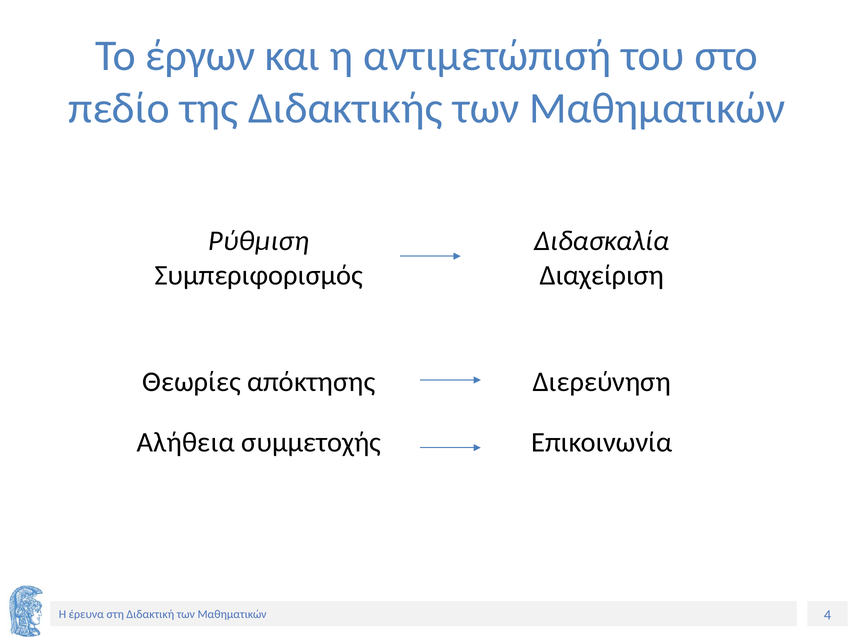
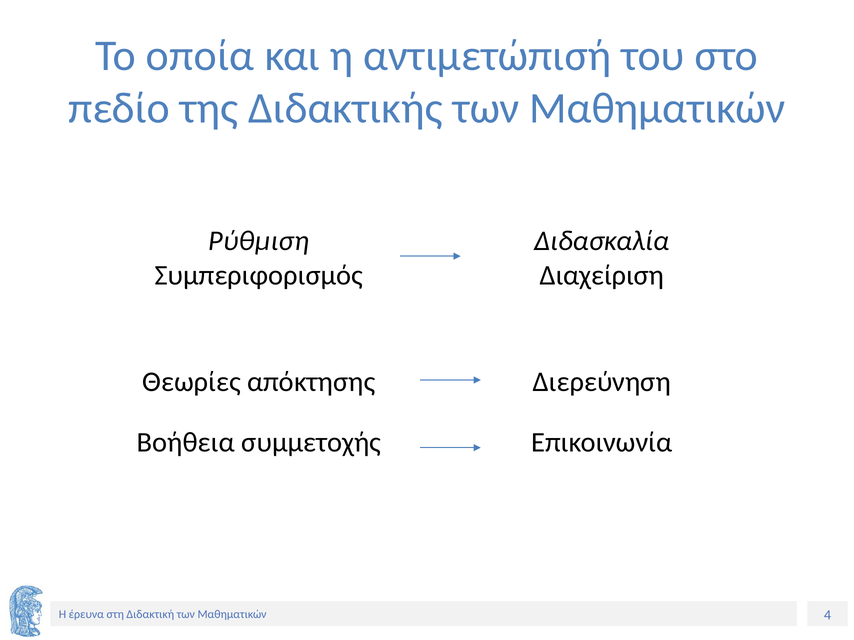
έργων: έργων -> οποία
Αλήθεια: Αλήθεια -> Βοήθεια
